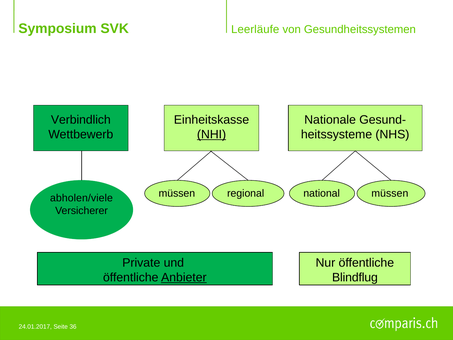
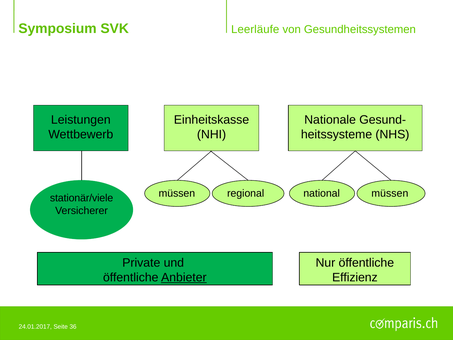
Verbindlich: Verbindlich -> Leistungen
NHI underline: present -> none
abholen/viele: abholen/viele -> stationär/viele
Blindflug: Blindflug -> Effizienz
